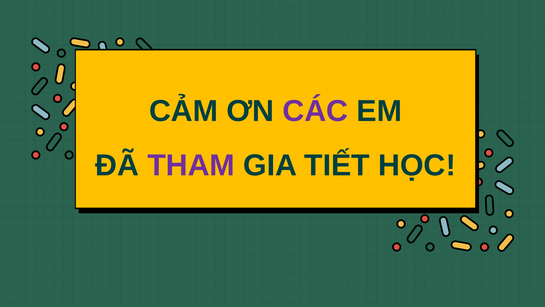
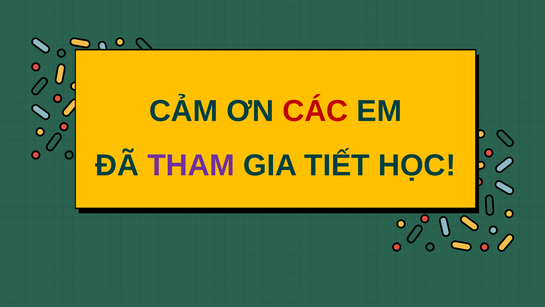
CÁC colour: purple -> red
